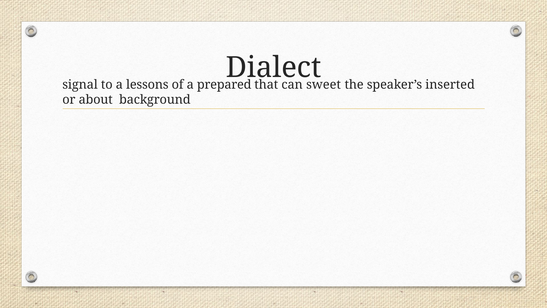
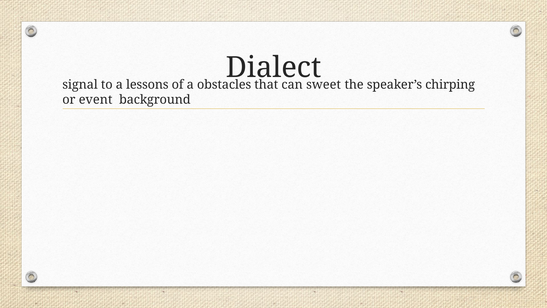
prepared: prepared -> obstacles
inserted: inserted -> chirping
about: about -> event
